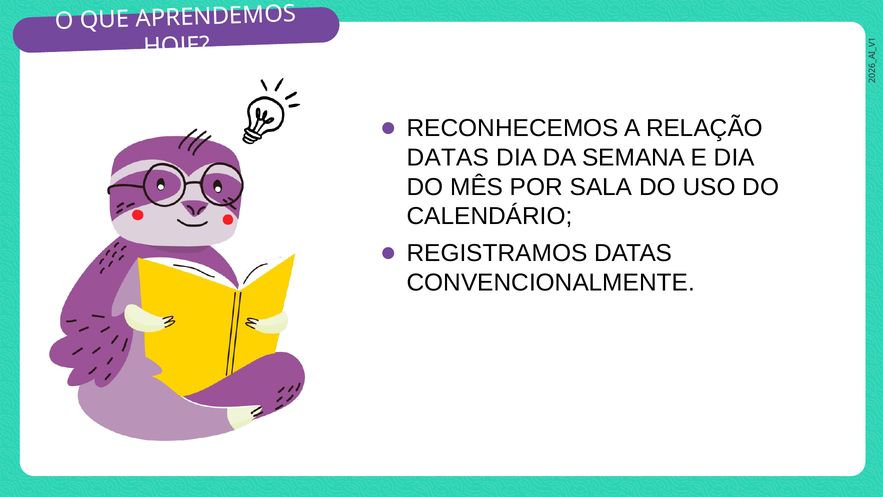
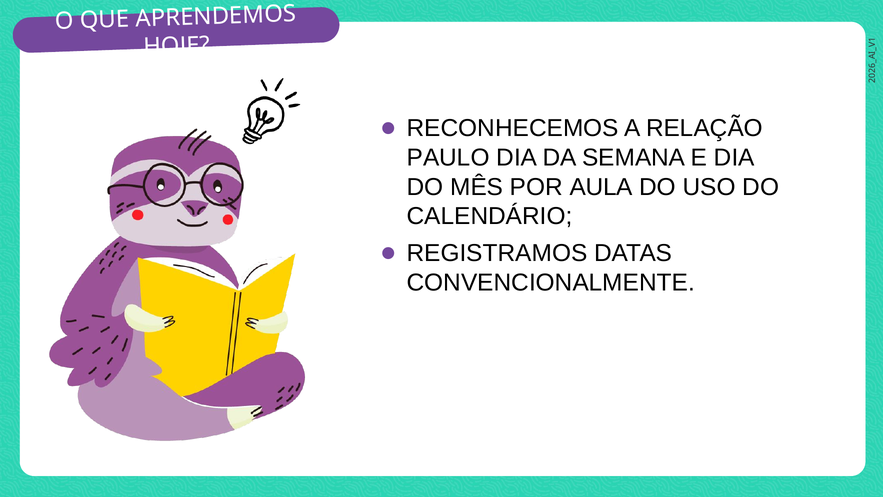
DATAS at (448, 157): DATAS -> PAULO
SALA: SALA -> AULA
